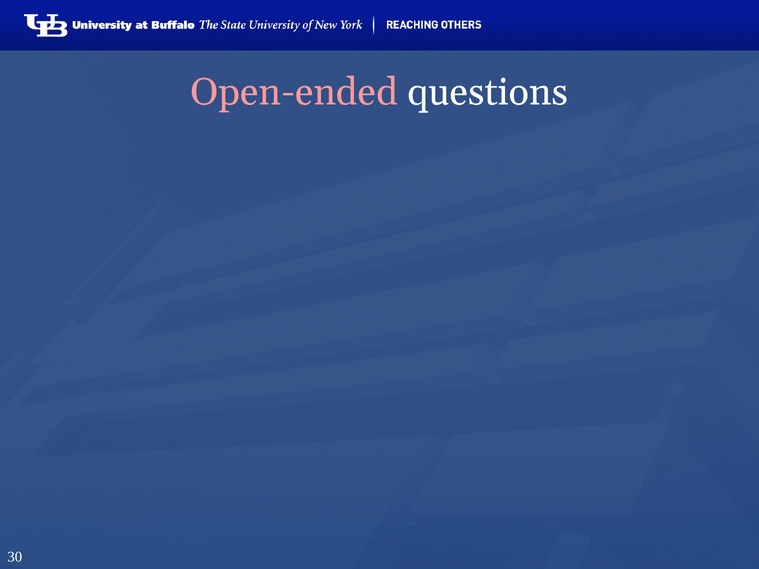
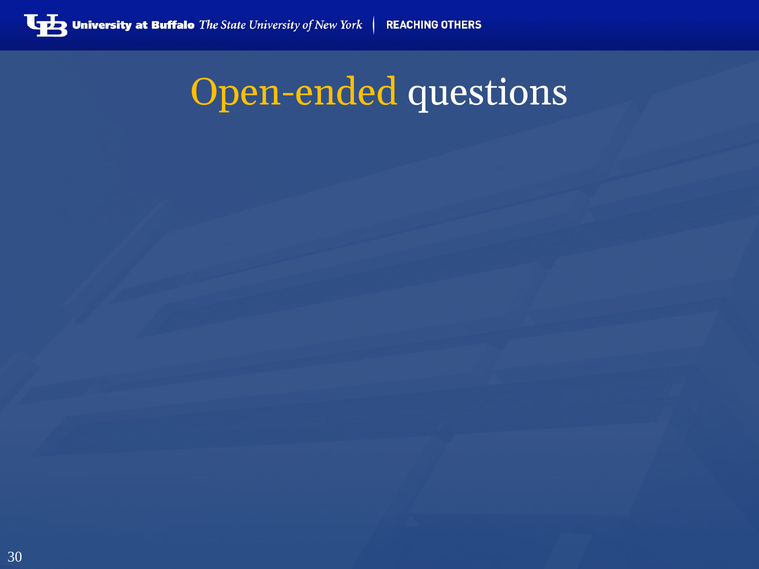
Open-ended colour: pink -> yellow
